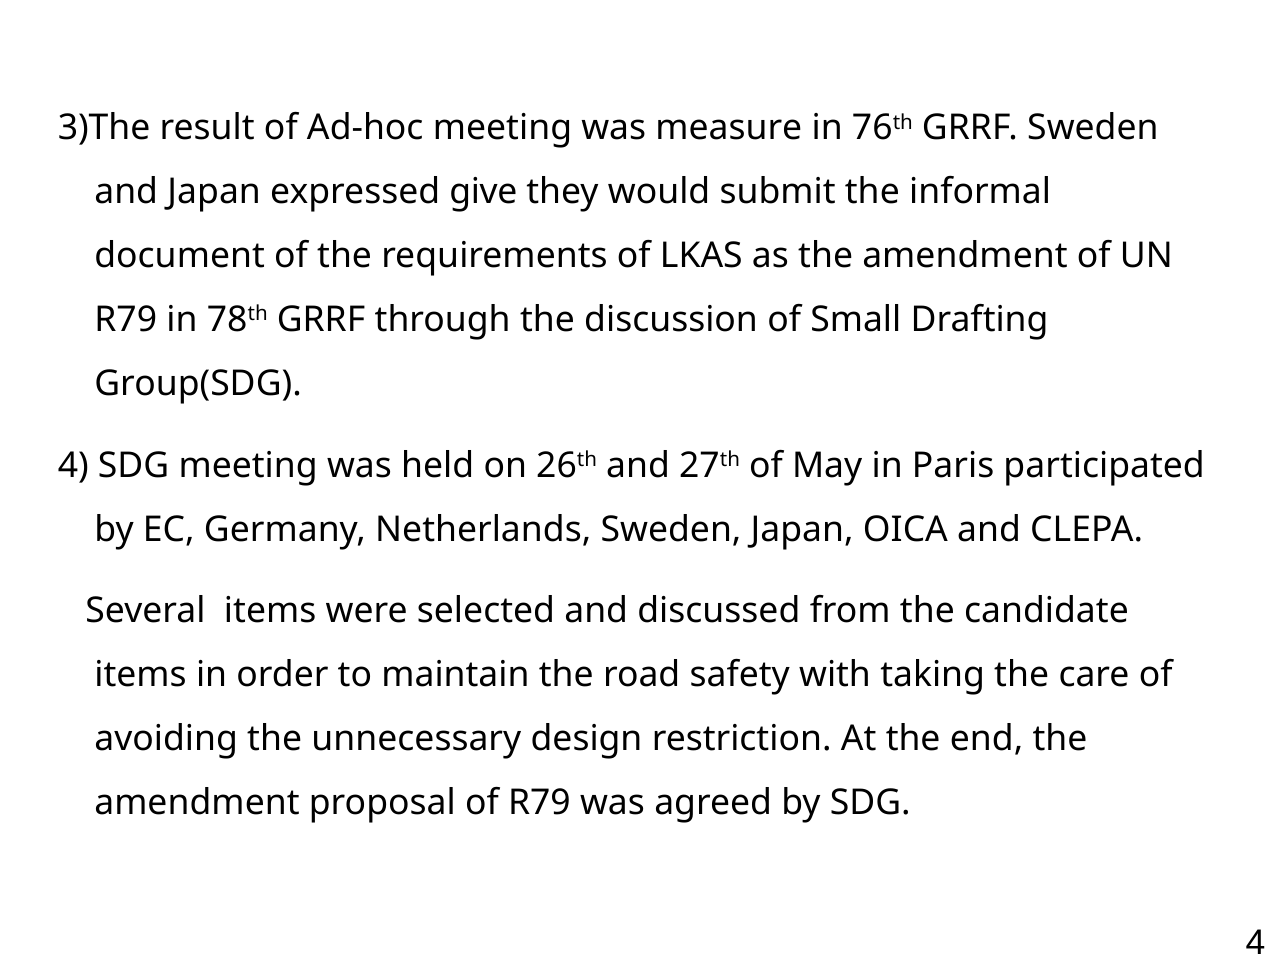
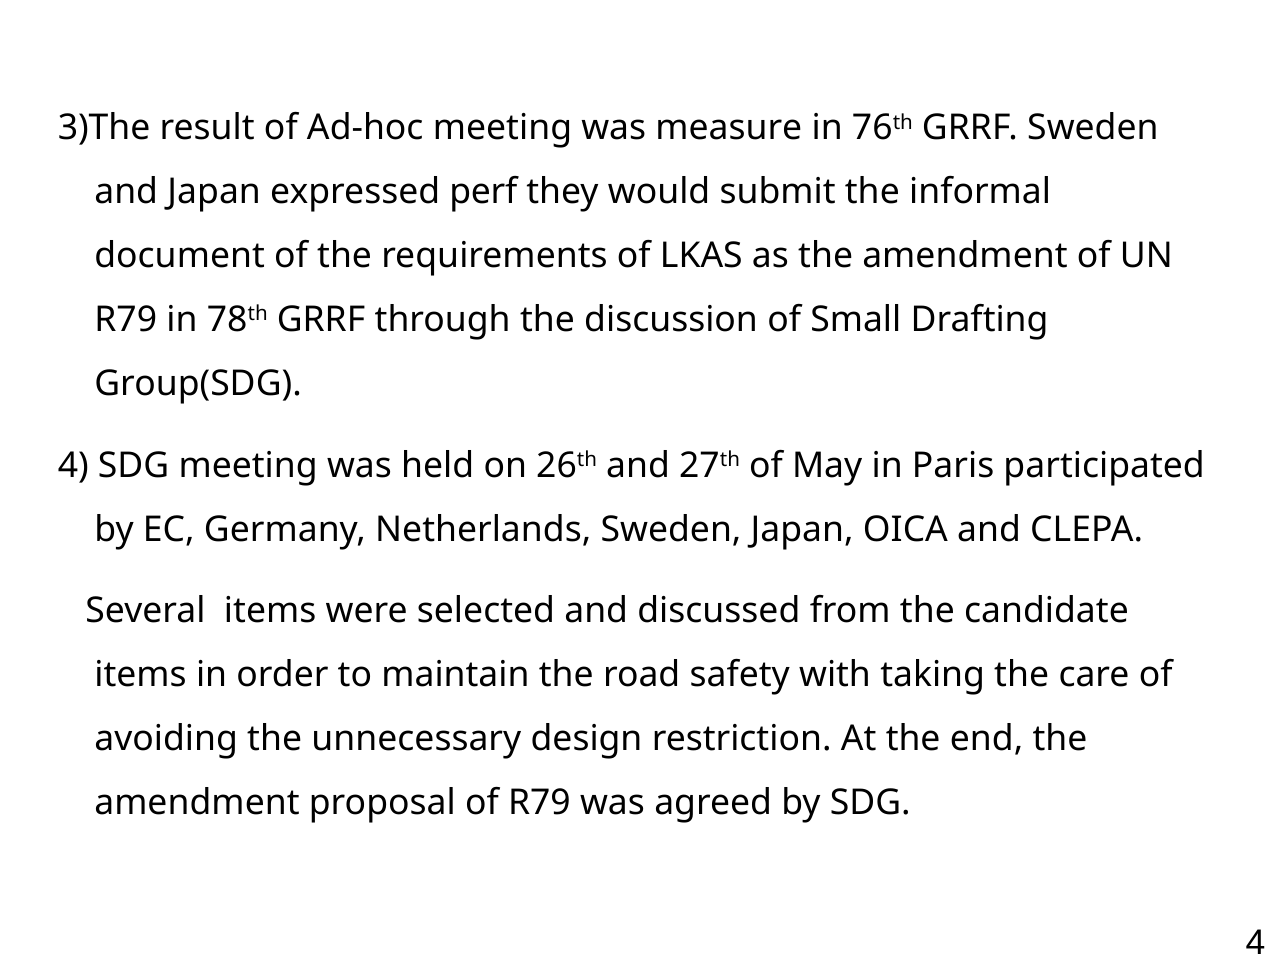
give: give -> perf
